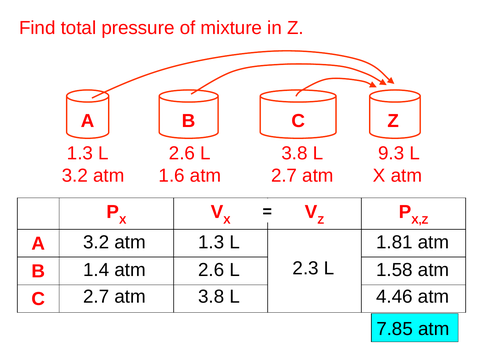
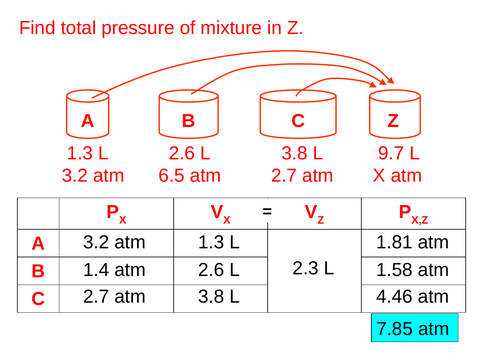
9.3: 9.3 -> 9.7
1.6: 1.6 -> 6.5
